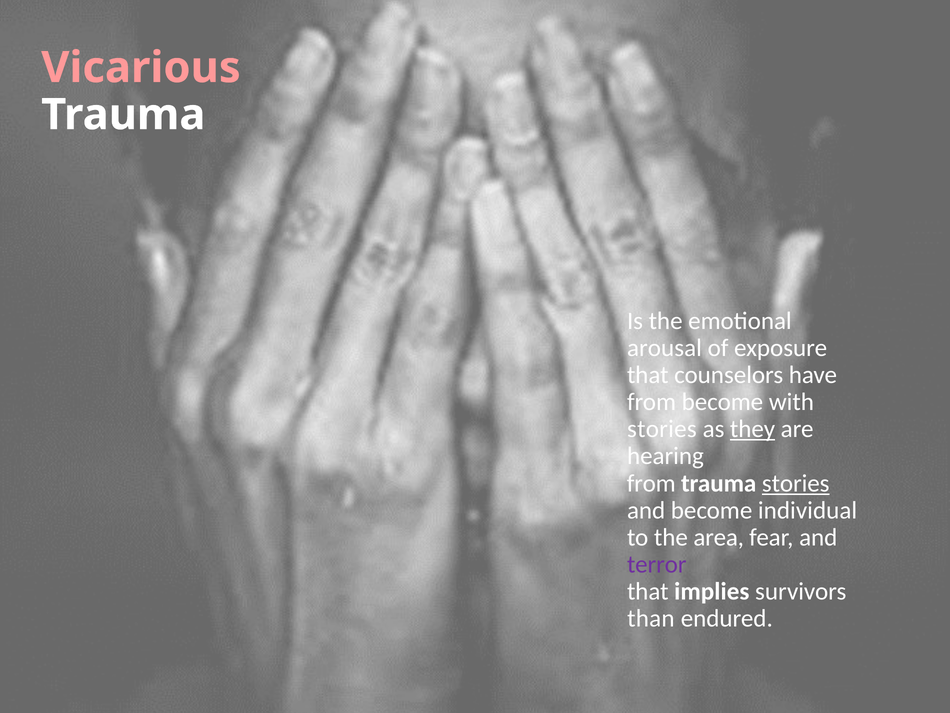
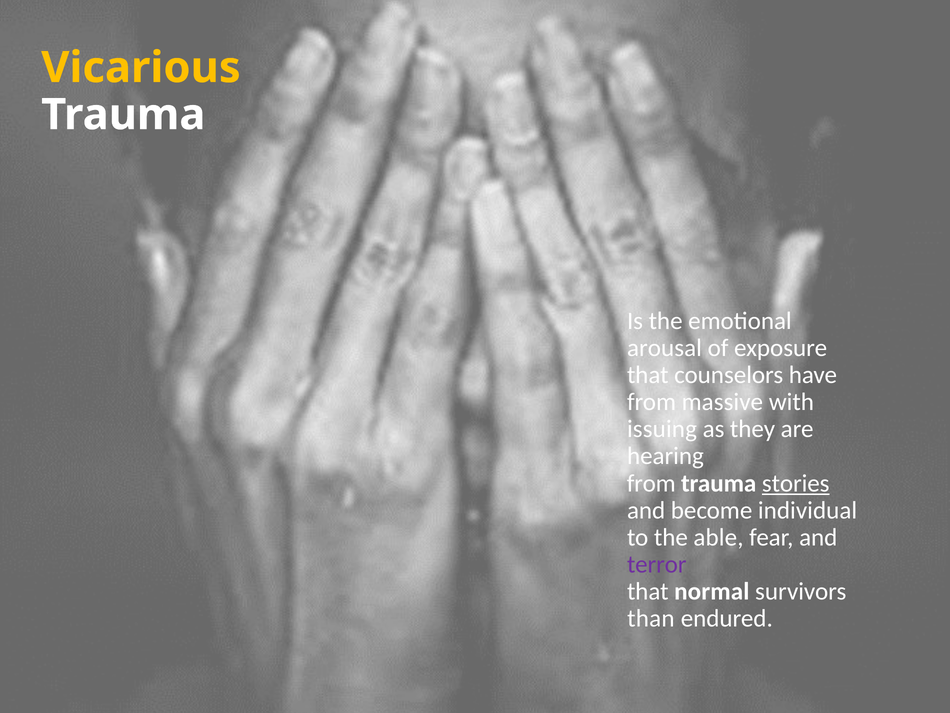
Vicarious colour: pink -> yellow
from become: become -> massive
stories at (662, 429): stories -> issuing
they underline: present -> none
area: area -> able
implies: implies -> normal
